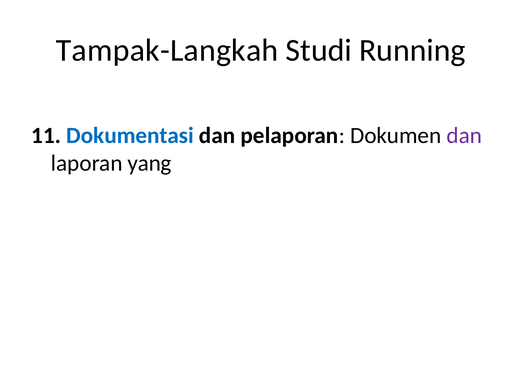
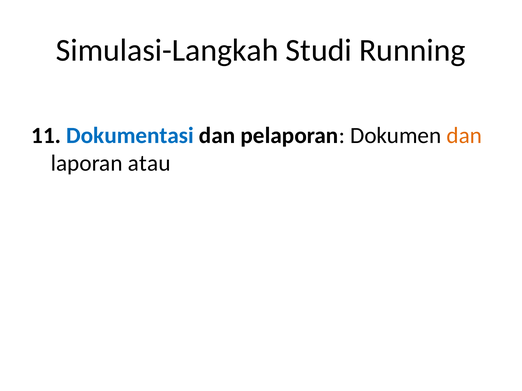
Tampak-Langkah: Tampak-Langkah -> Simulasi-Langkah
dan at (464, 136) colour: purple -> orange
yang: yang -> atau
